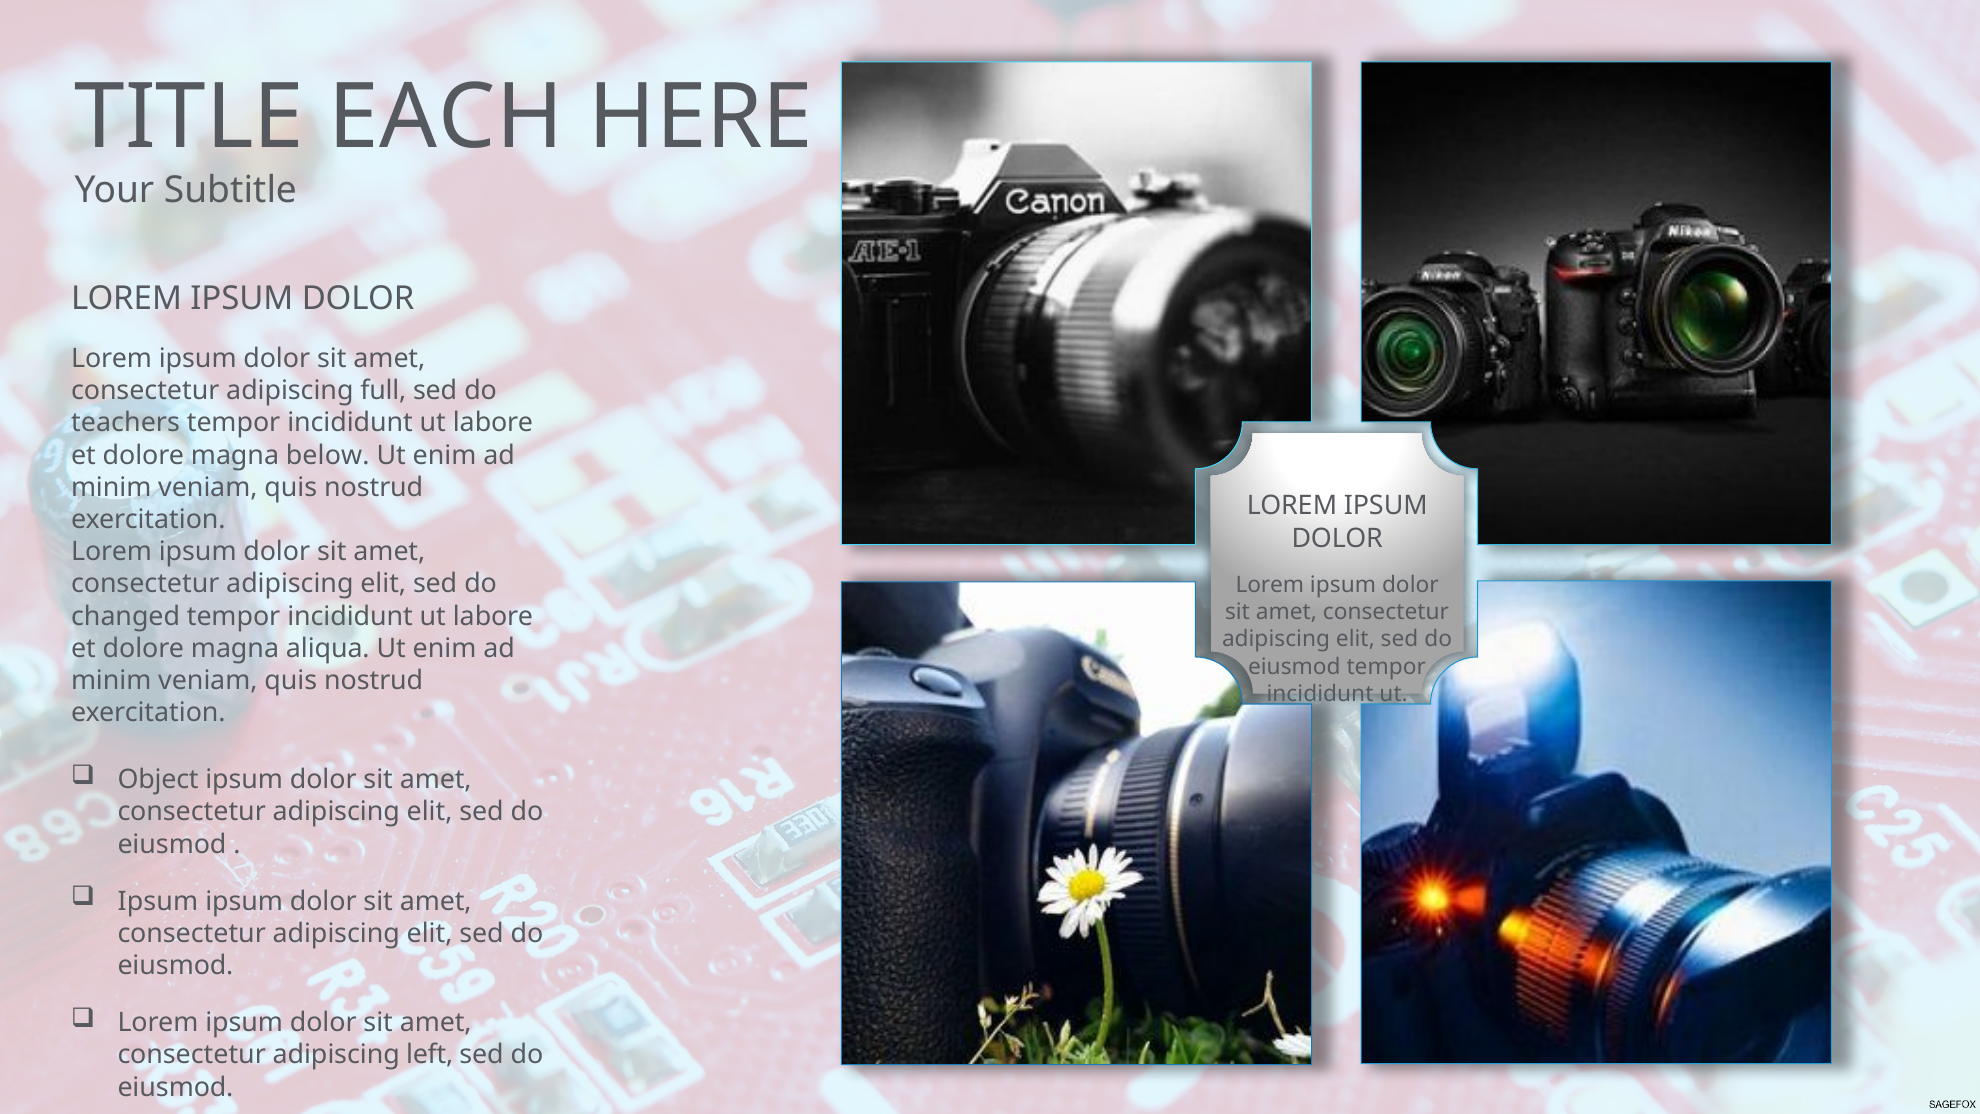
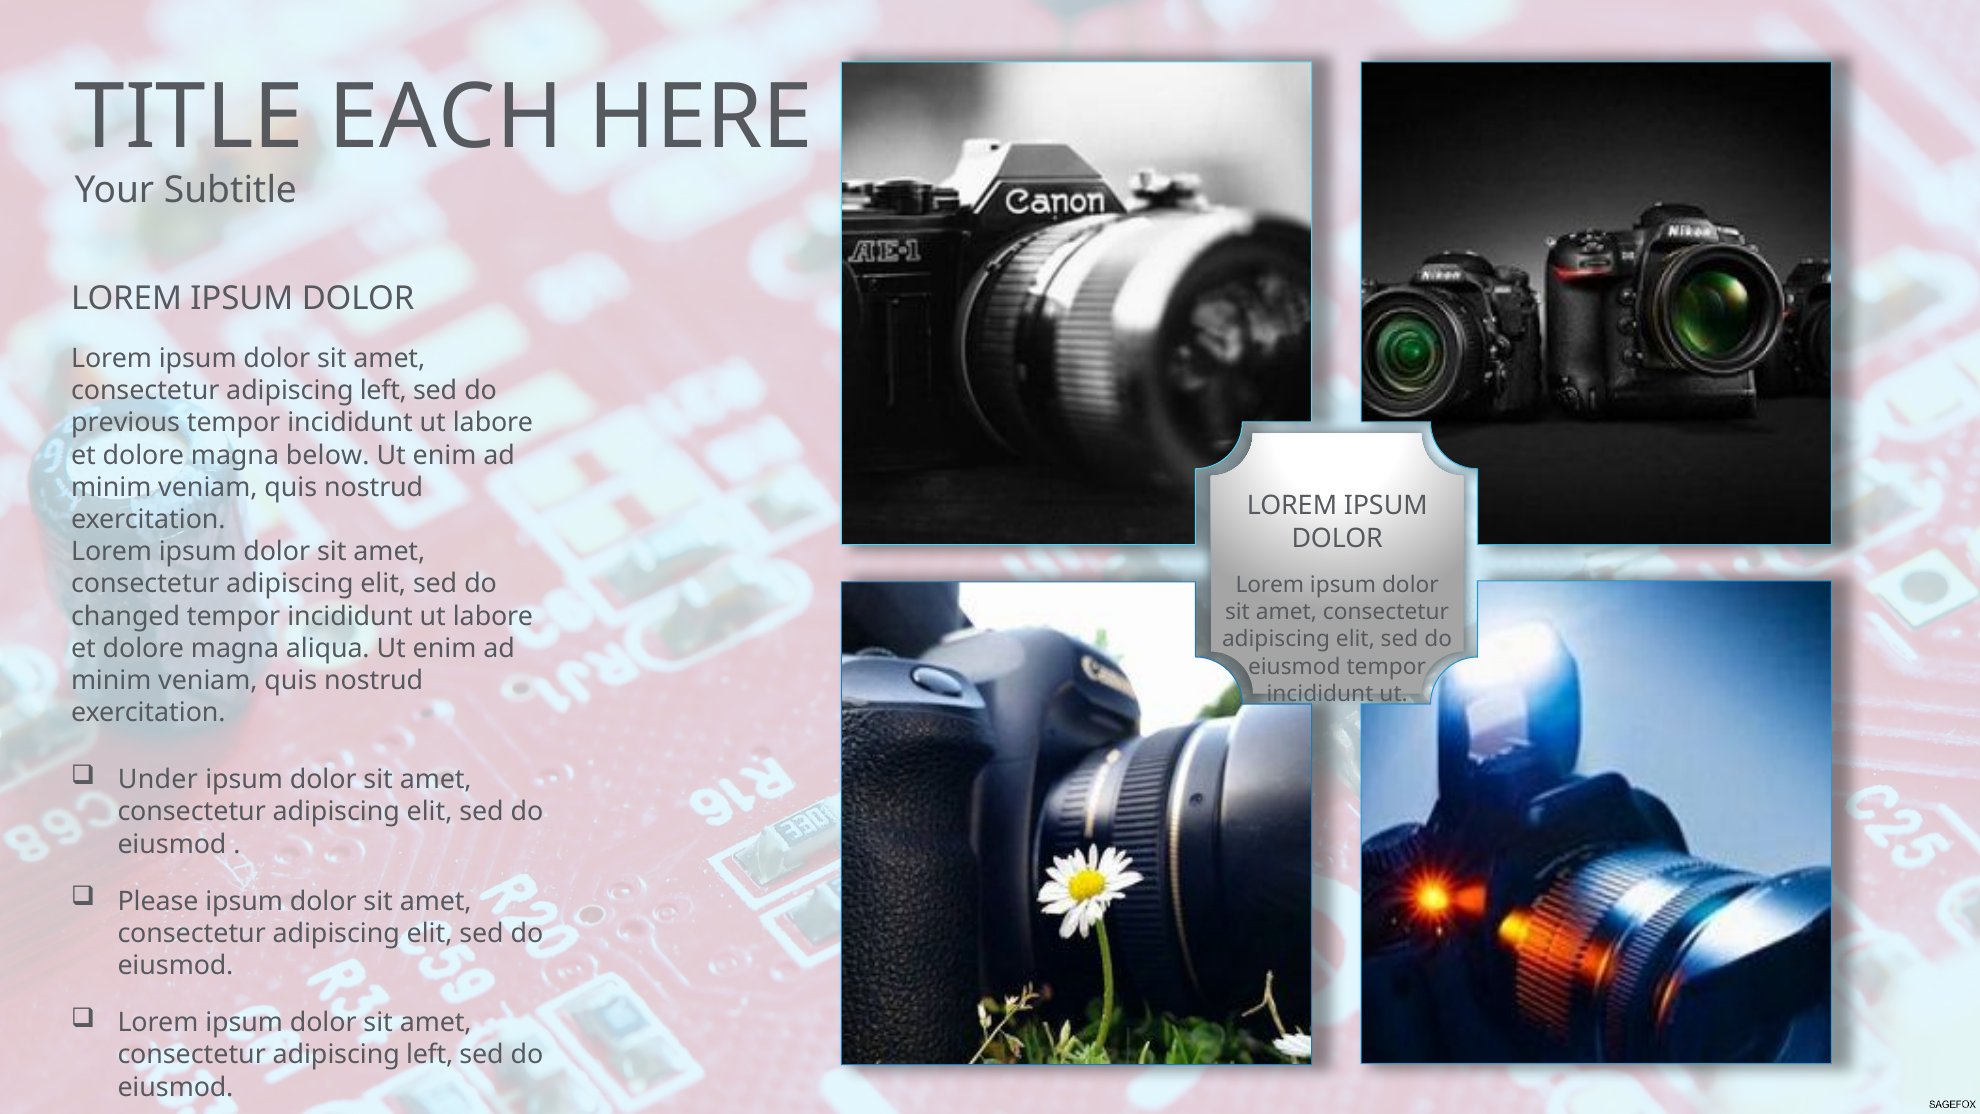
full at (383, 391): full -> left
teachers: teachers -> previous
Object: Object -> Under
Ipsum at (158, 901): Ipsum -> Please
